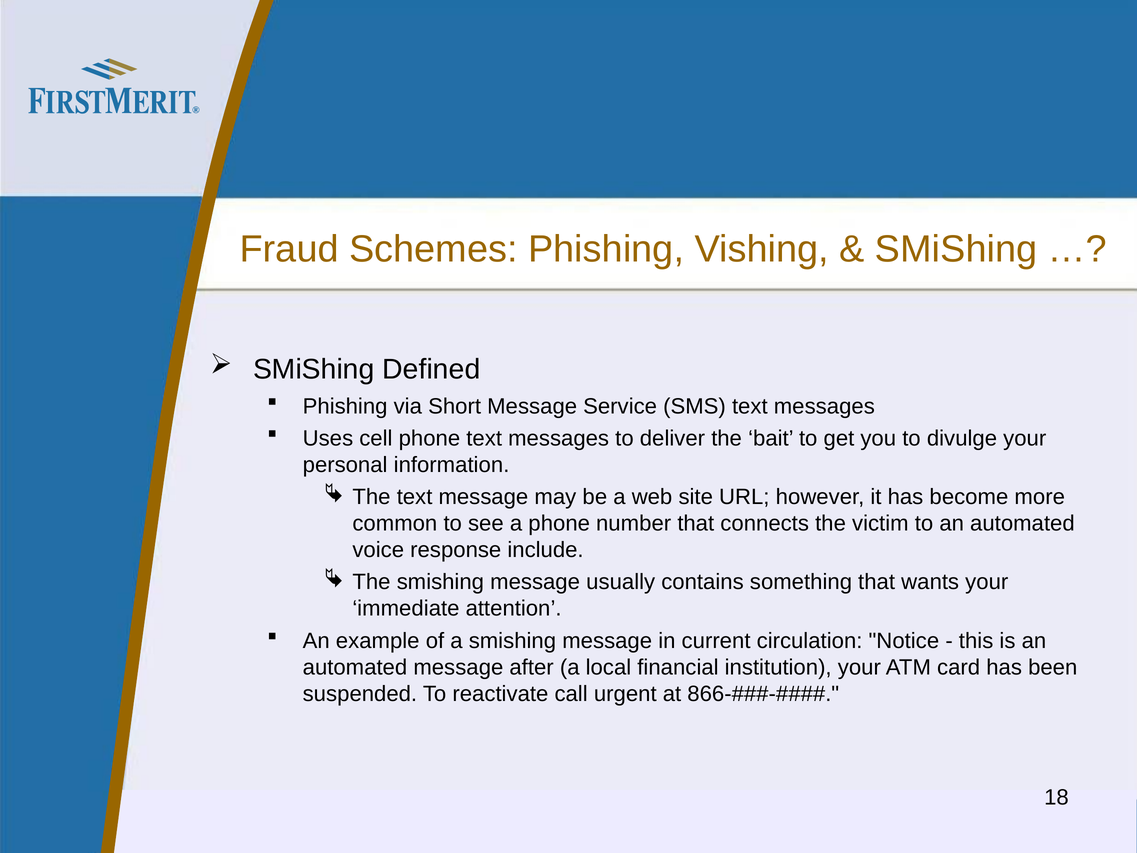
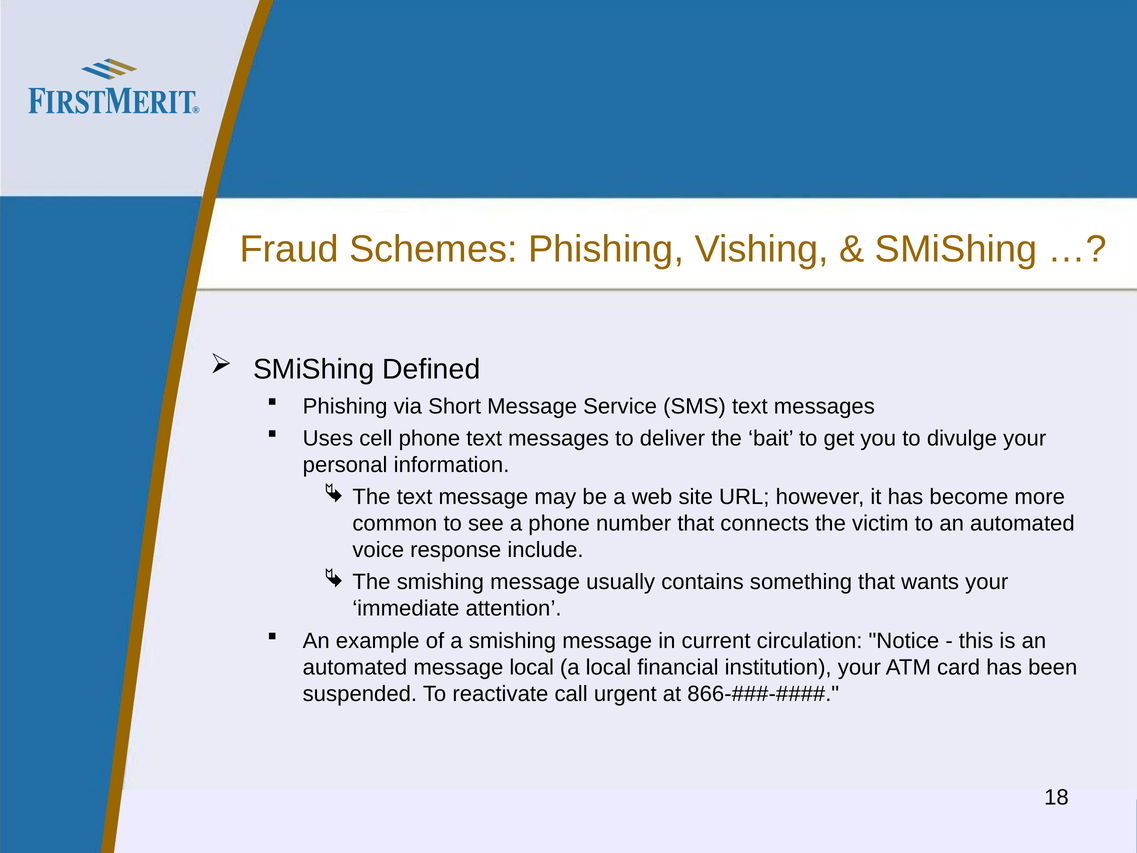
message after: after -> local
